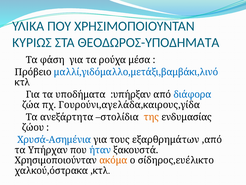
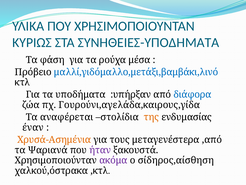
ΘΕΟΔΩΡΟΣ-ΥΠΟΔΗΜΑΤΑ: ΘΕΟΔΩΡΟΣ-ΥΠΟΔΗΜΑΤΑ -> ΣΥΝΗΘΕΙΕΣ-ΥΠΟΔΗΜΑΤΑ
ανεξάρτητα: ανεξάρτητα -> αναφέρεται
ζώου: ζώου -> έναν
Χρυσά-Ασημένια colour: blue -> orange
εξαρθρημάτων: εξαρθρημάτων -> μεταγενέστερα
Υπήρχαν: Υπήρχαν -> Ψαριανά
ήταν colour: blue -> purple
ακόμα colour: orange -> purple
σίδηρος,ευέλικτο: σίδηρος,ευέλικτο -> σίδηρος,αίσθηση
